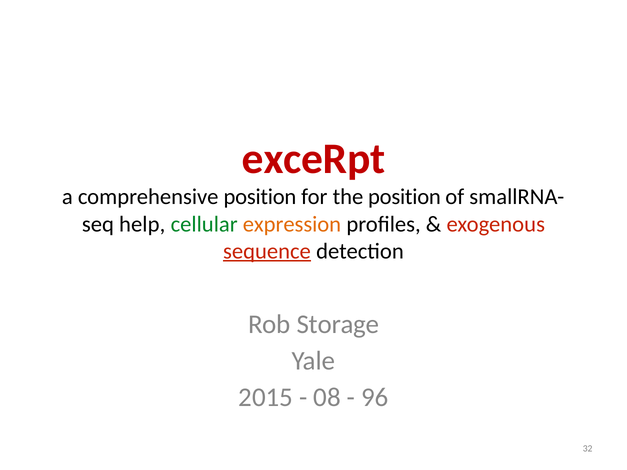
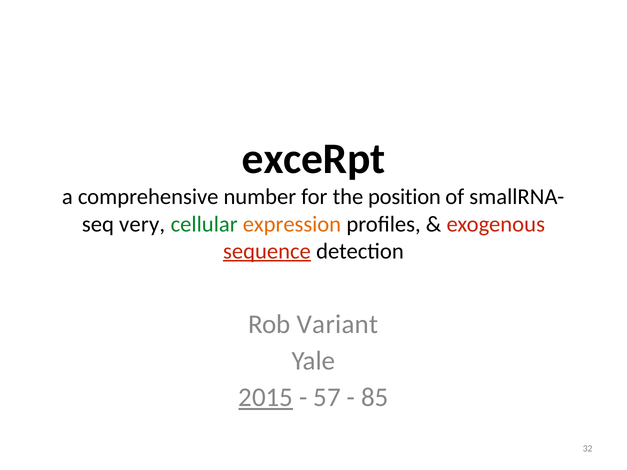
exceRpt colour: red -> black
comprehensive position: position -> number
help: help -> very
Storage: Storage -> Variant
2015 underline: none -> present
08: 08 -> 57
96: 96 -> 85
